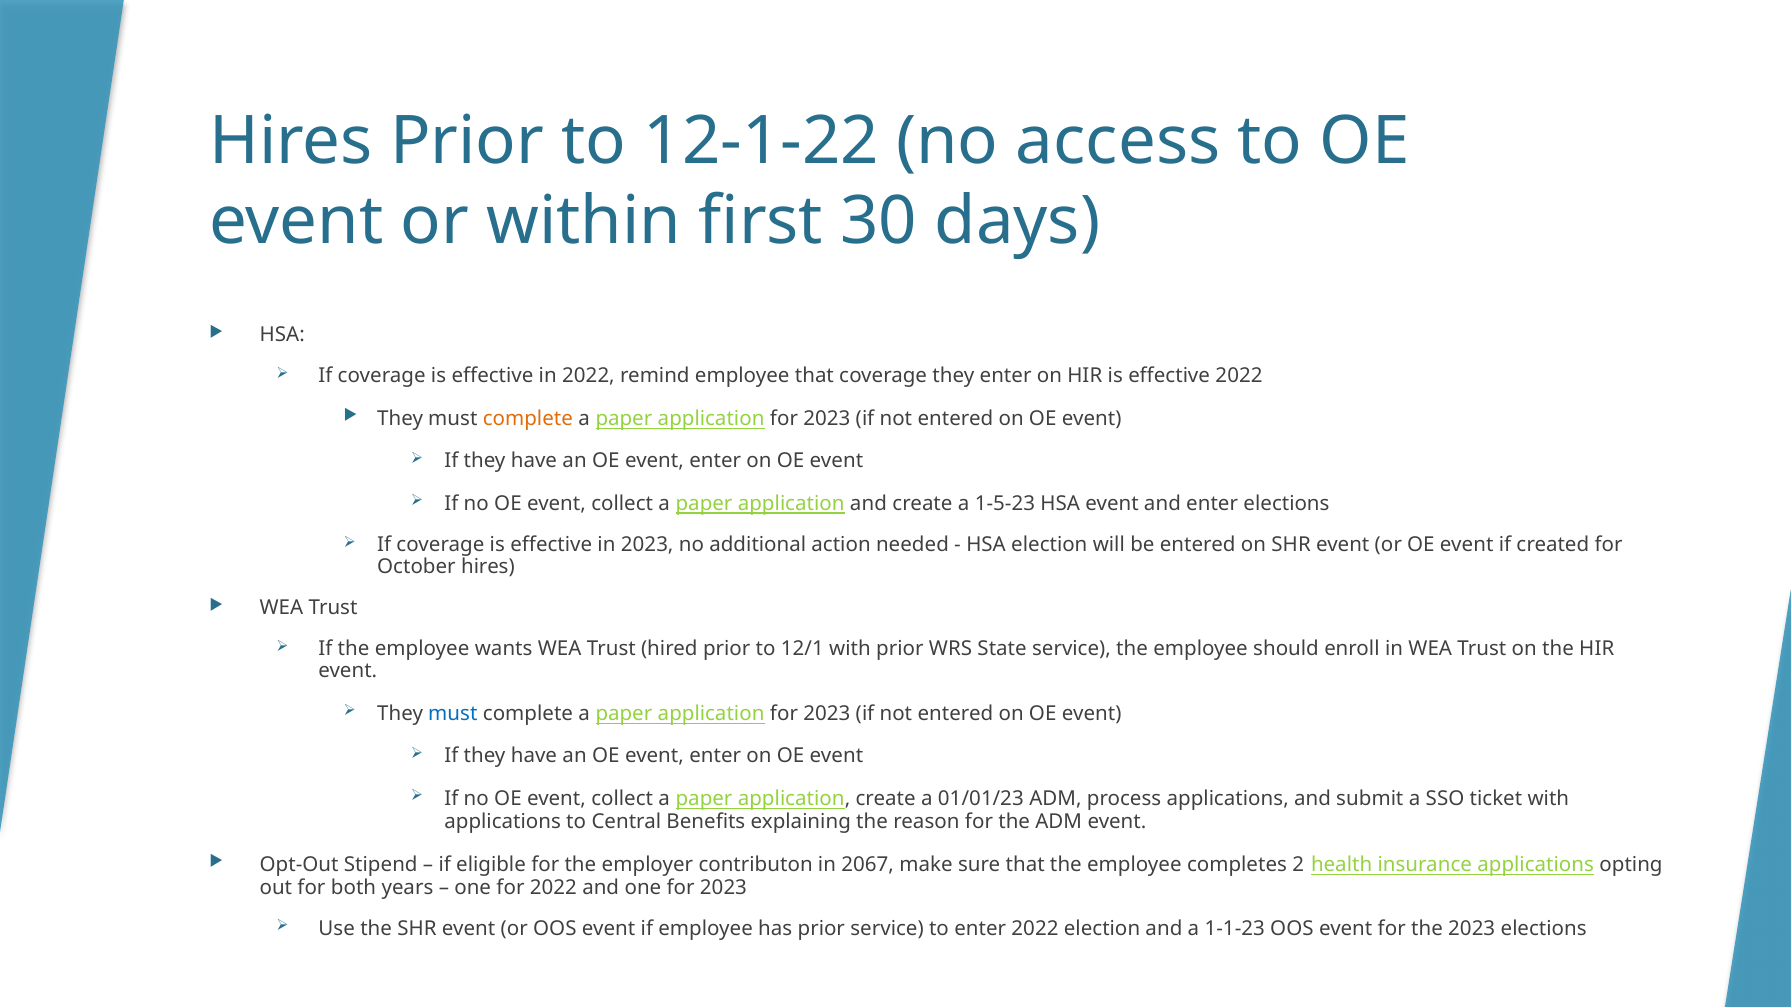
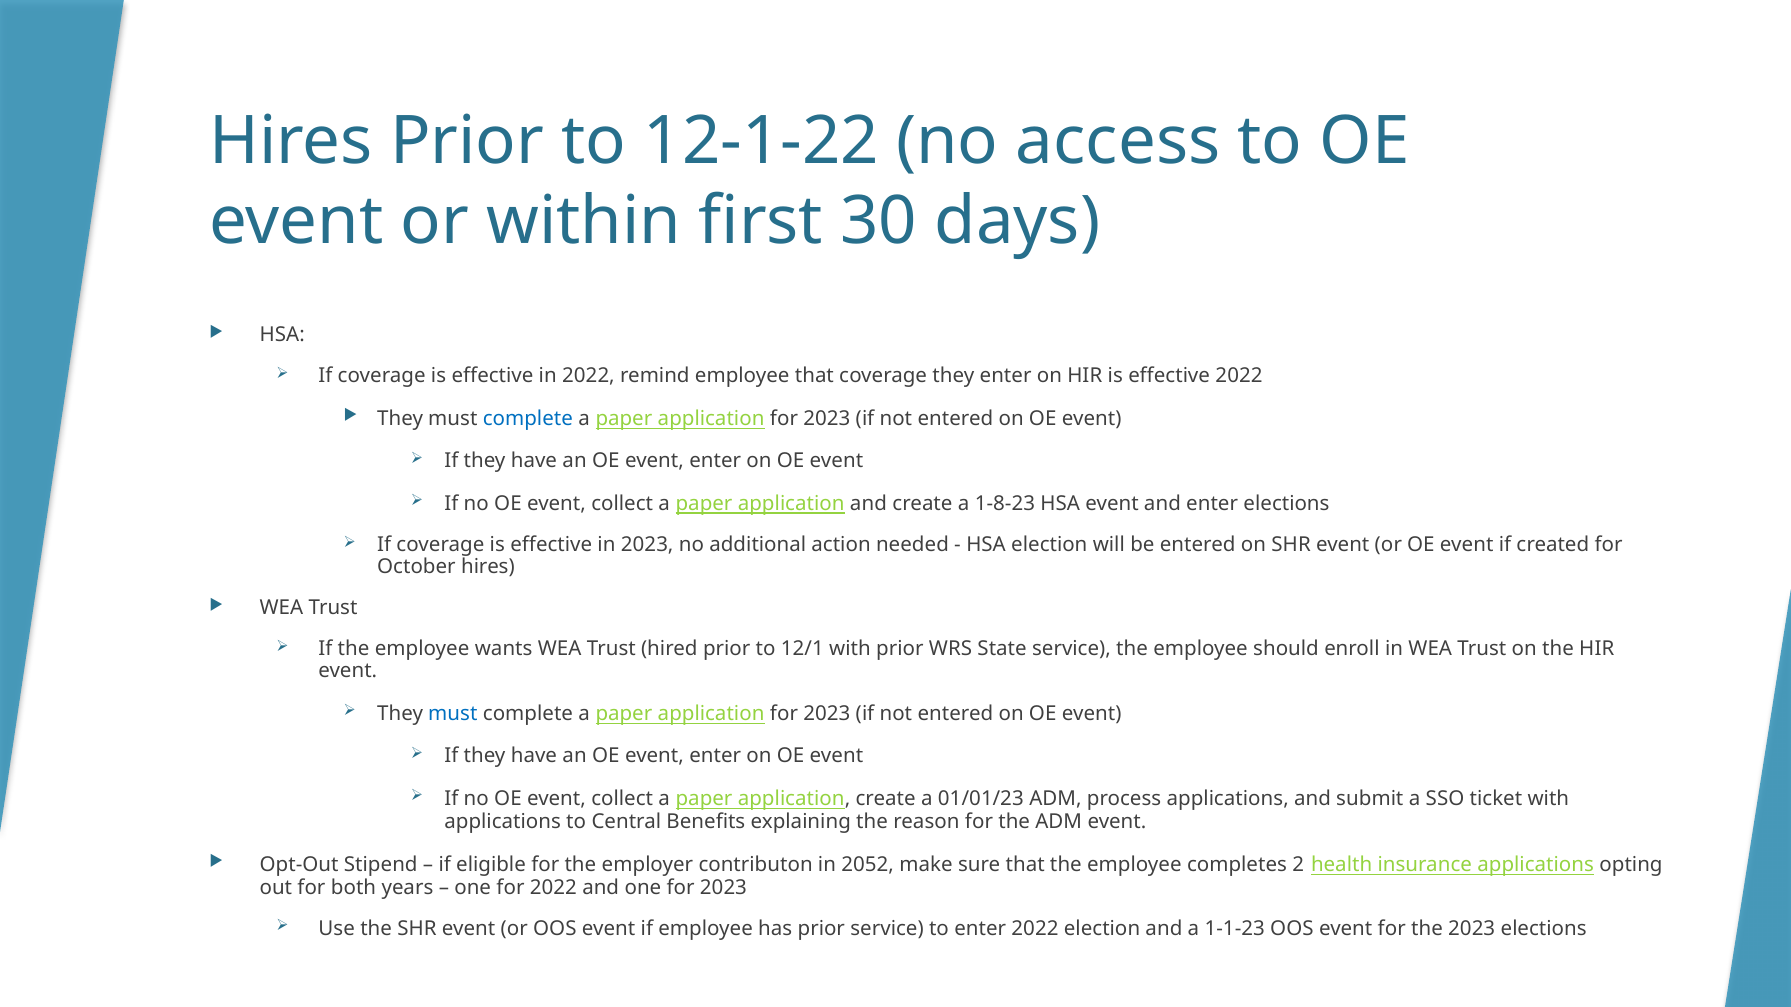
complete at (528, 419) colour: orange -> blue
1-5-23: 1-5-23 -> 1-8-23
2067: 2067 -> 2052
